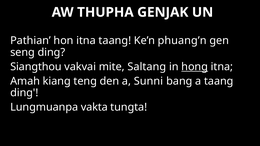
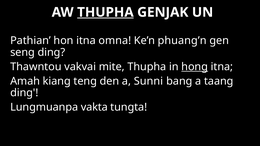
THUPHA at (105, 12) underline: none -> present
itna taang: taang -> omna
Siangthou: Siangthou -> Thawntou
mite Saltang: Saltang -> Thupha
